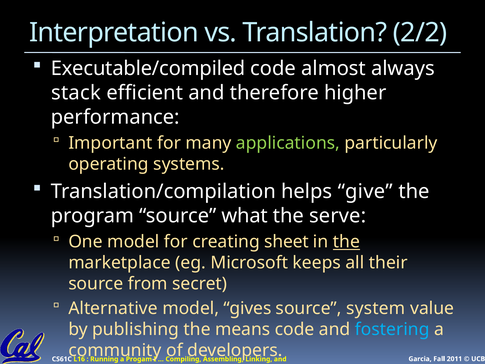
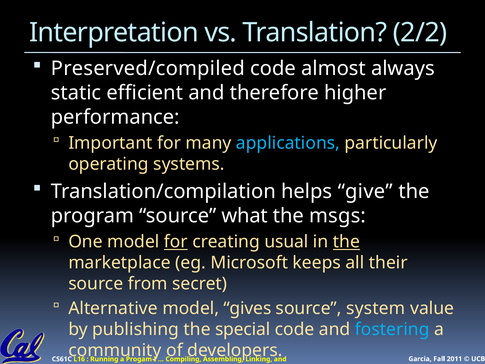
Executable/compiled: Executable/compiled -> Preserved/compiled
stack: stack -> static
applications colour: light green -> light blue
serve: serve -> msgs
for at (176, 242) underline: none -> present
sheet: sheet -> usual
means: means -> special
